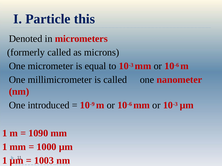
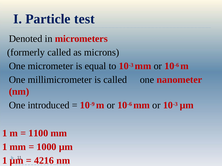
this: this -> test
1090: 1090 -> 1100
1003: 1003 -> 4216
